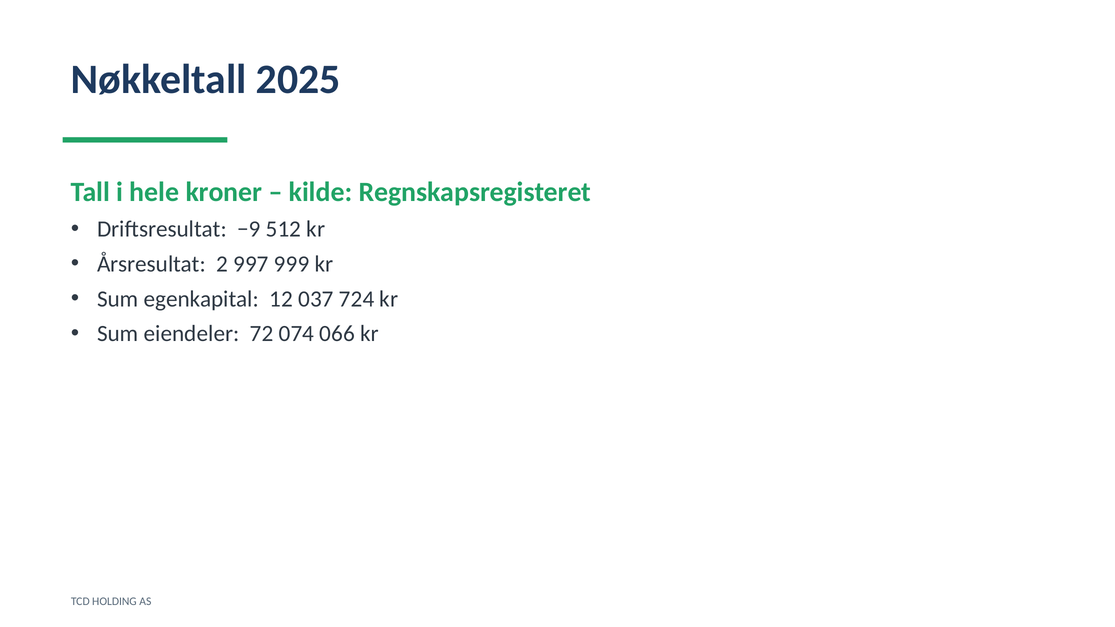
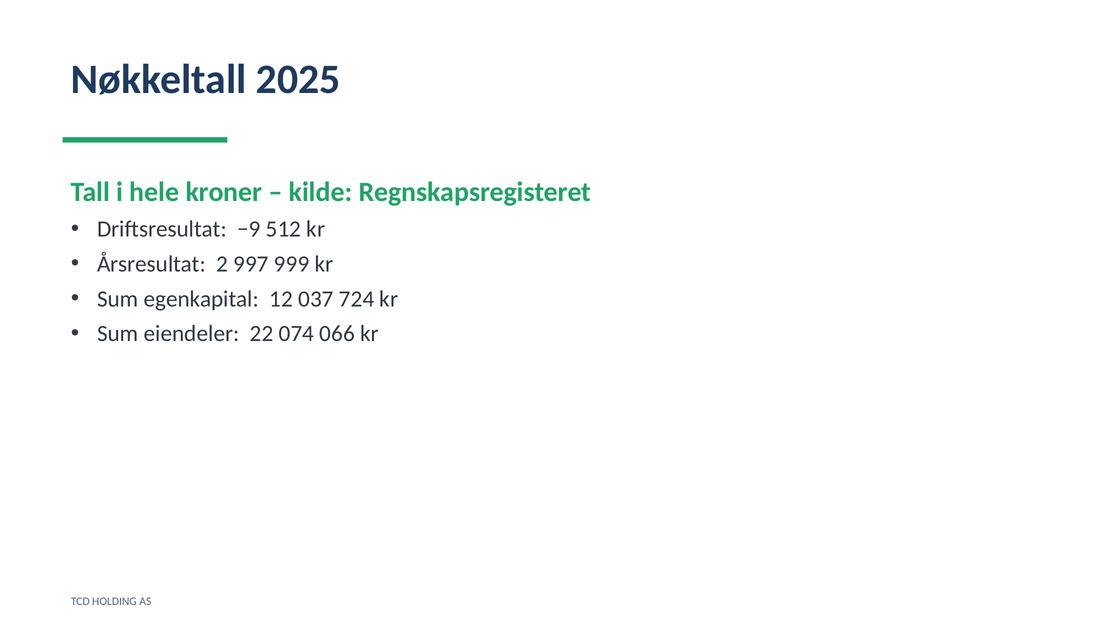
72: 72 -> 22
